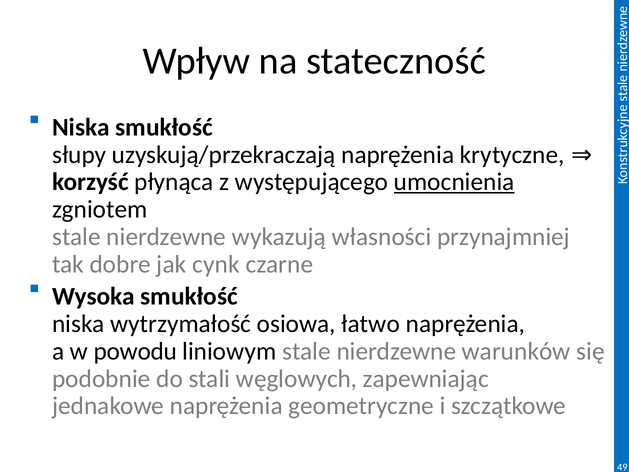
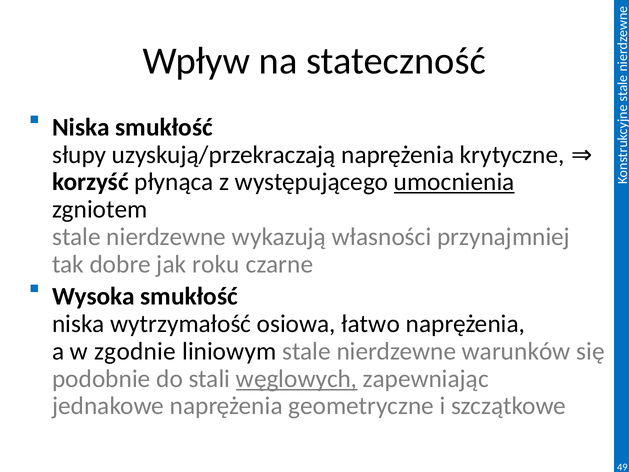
cynk: cynk -> roku
powodu: powodu -> zgodnie
węglowych underline: none -> present
